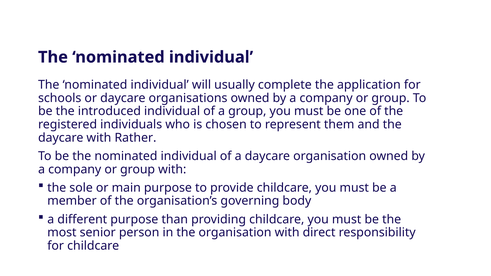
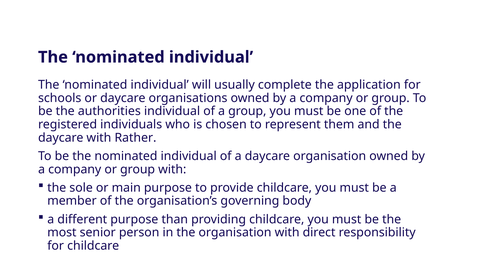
introduced: introduced -> authorities
